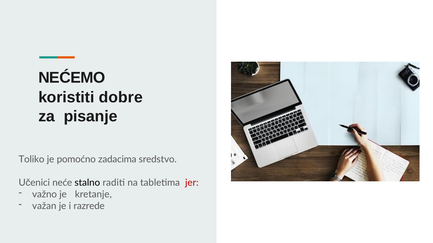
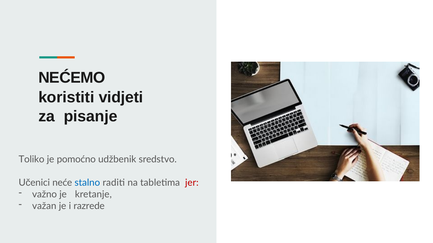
dobre: dobre -> vidjeti
zadacima: zadacima -> udžbenik
stalno colour: black -> blue
